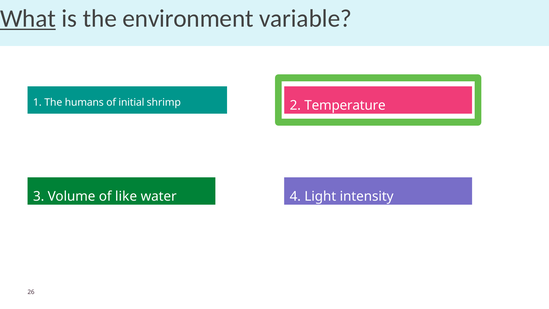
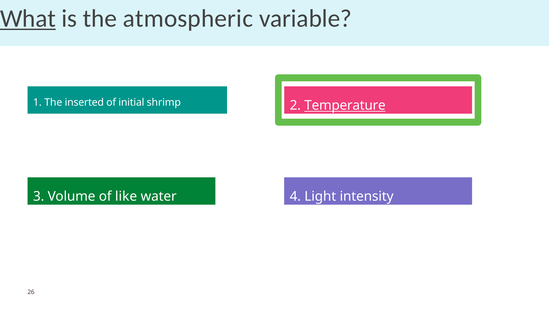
environment: environment -> atmospheric
humans: humans -> inserted
Temperature underline: none -> present
